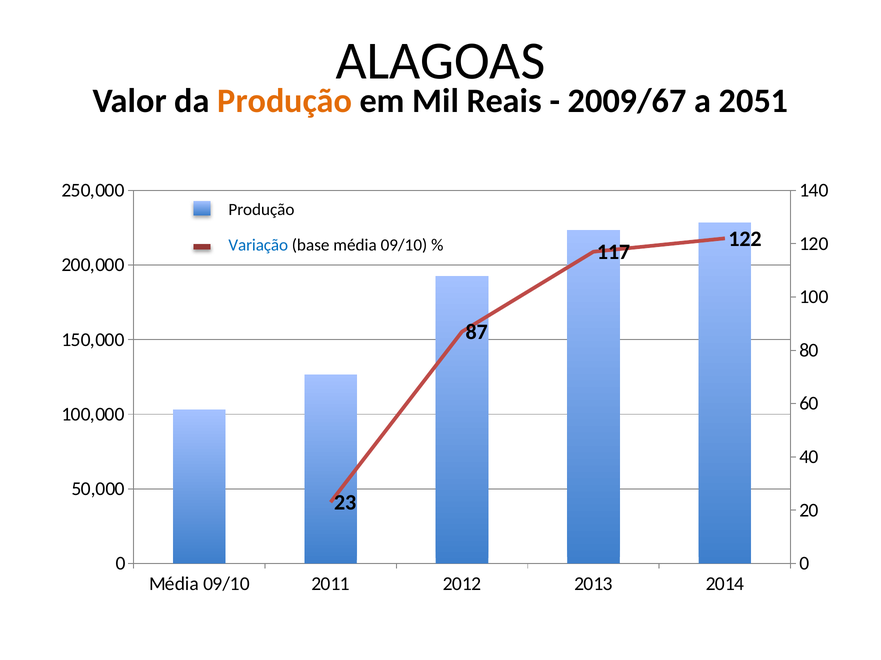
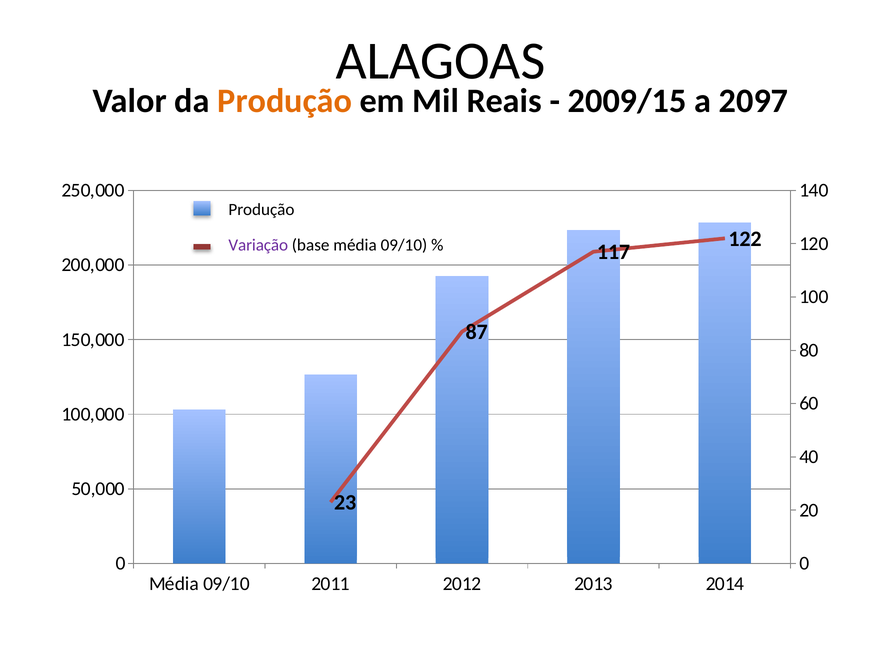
2009/67: 2009/67 -> 2009/15
2051: 2051 -> 2097
Variação colour: blue -> purple
